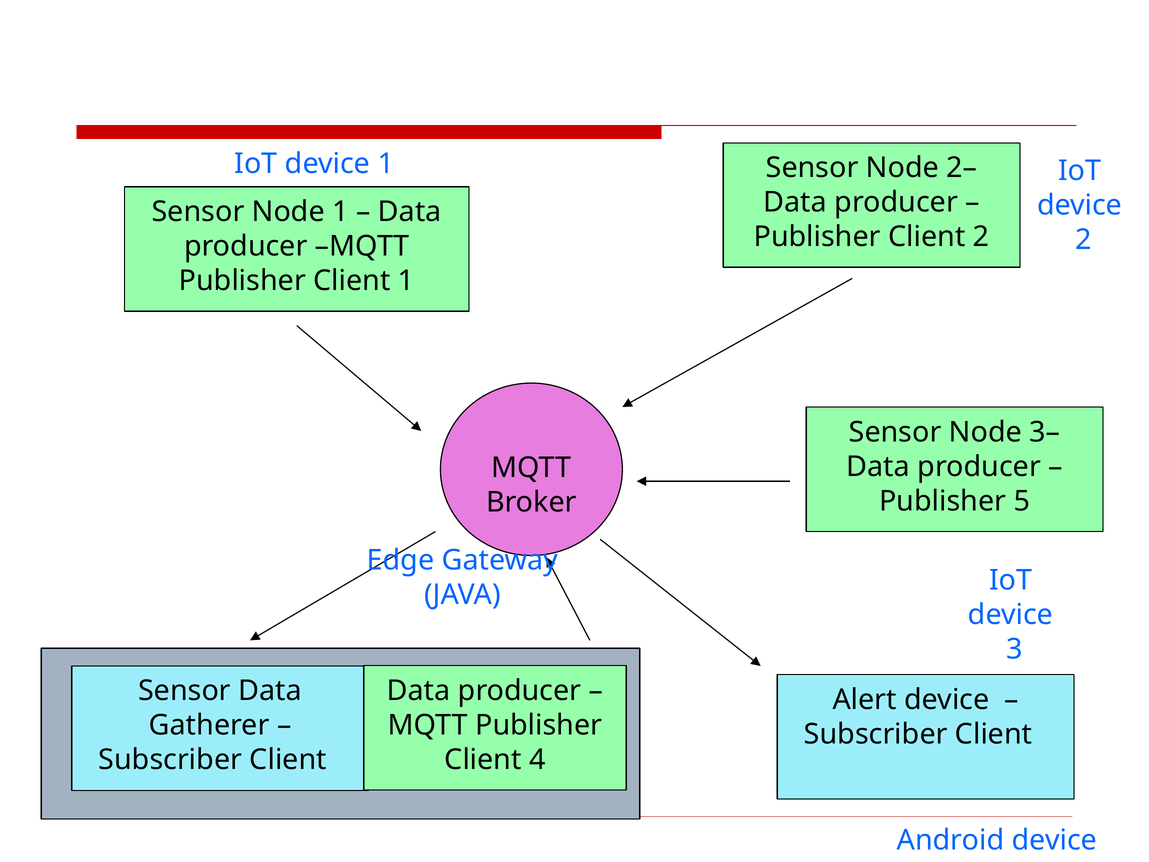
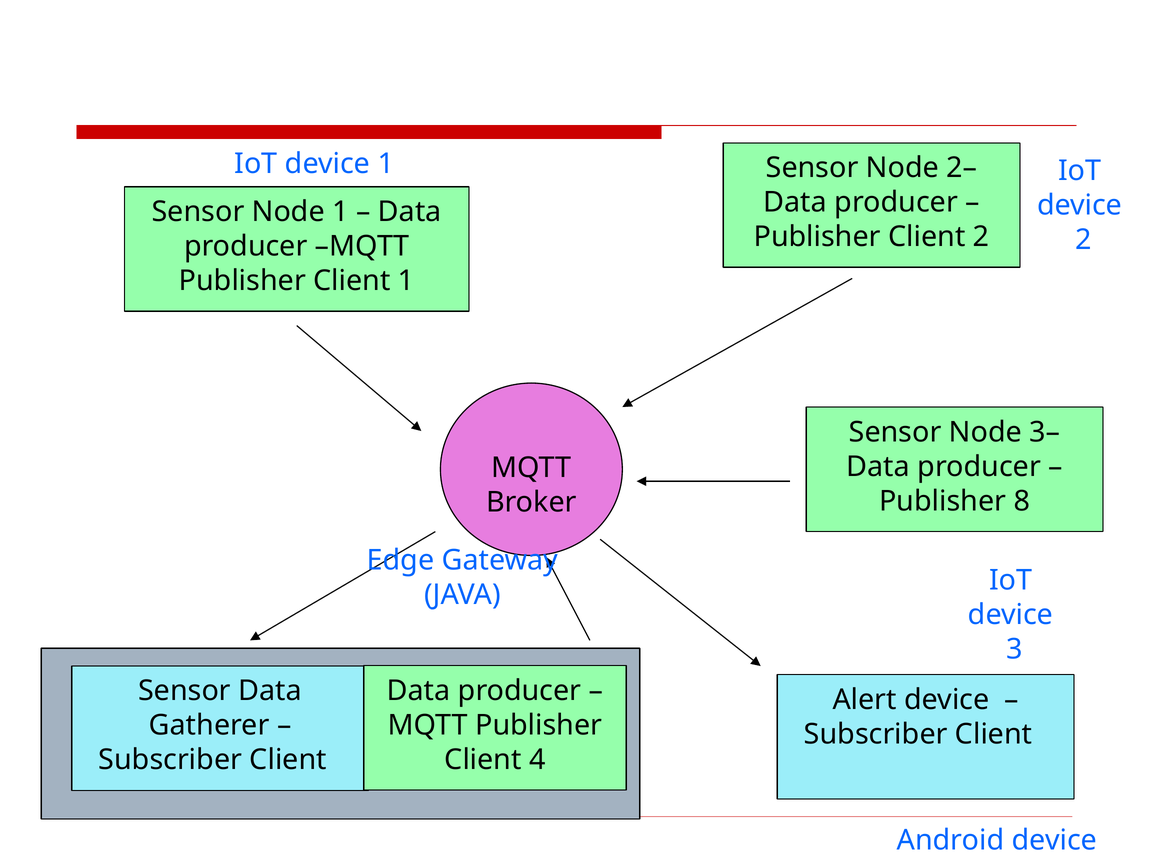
5: 5 -> 8
